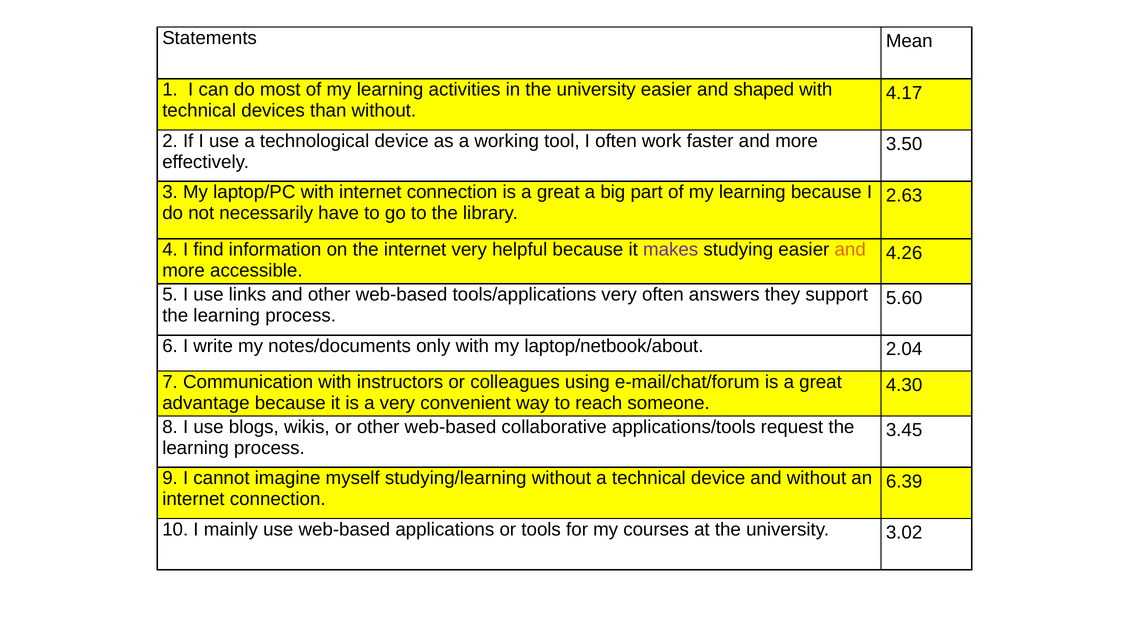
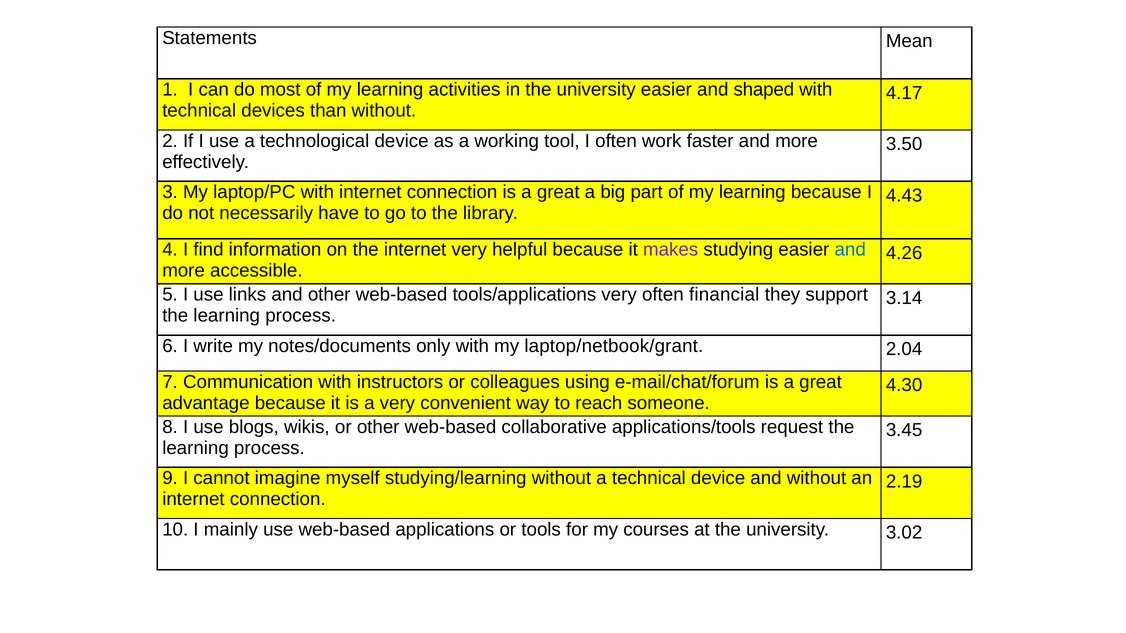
2.63: 2.63 -> 4.43
and at (850, 250) colour: orange -> blue
answers: answers -> financial
5.60: 5.60 -> 3.14
laptop/netbook/about: laptop/netbook/about -> laptop/netbook/grant
6.39: 6.39 -> 2.19
